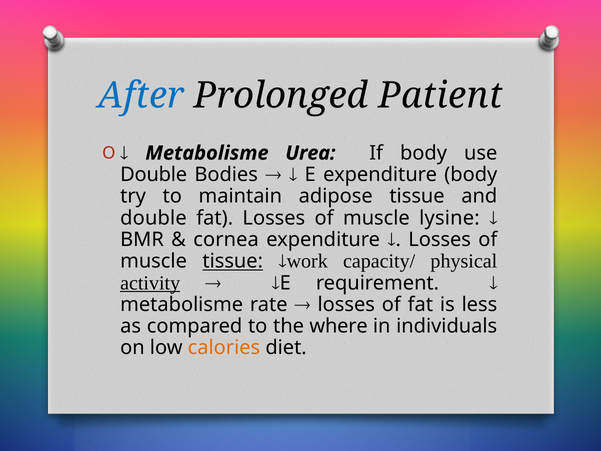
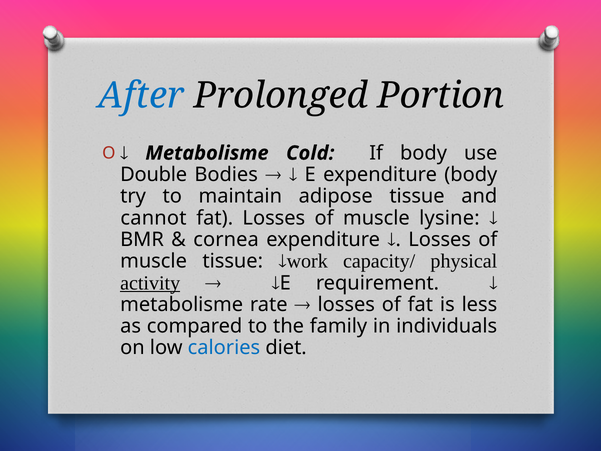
Patient: Patient -> Portion
Urea: Urea -> Cold
double at (153, 218): double -> cannot
tissue at (233, 261) underline: present -> none
where: where -> family
calories colour: orange -> blue
